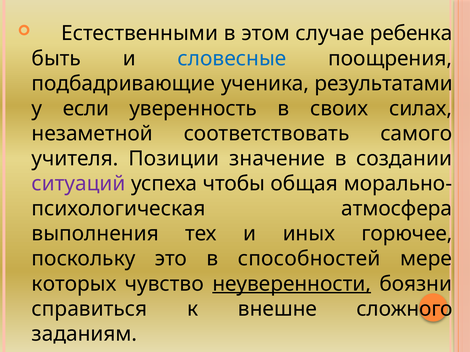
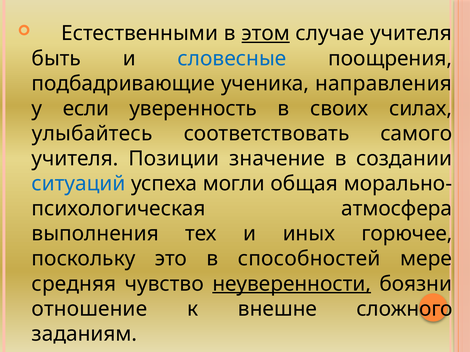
этом underline: none -> present
случае ребенка: ребенка -> учителя
результатами: результатами -> направления
незаметной: незаметной -> улыбайтесь
ситуаций colour: purple -> blue
чтобы: чтобы -> могли
которых: которых -> средняя
справиться: справиться -> отношение
